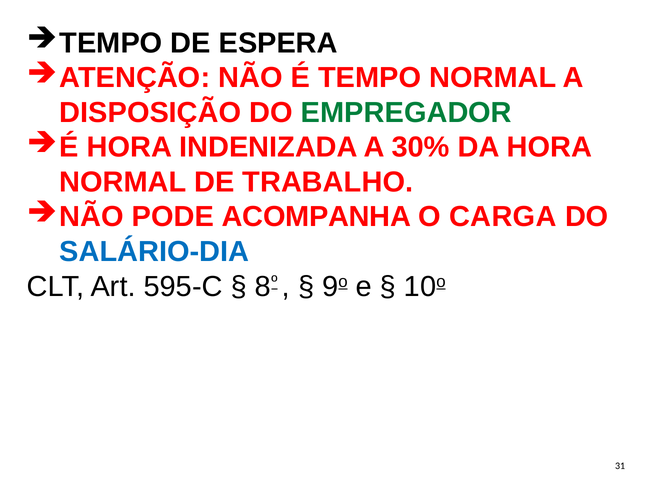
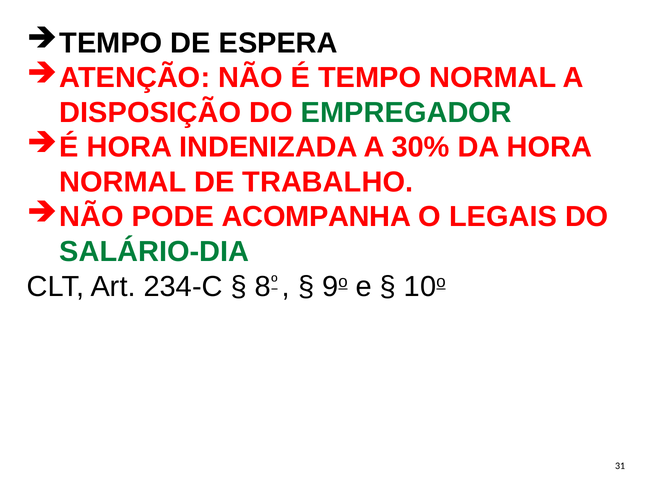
CARGA: CARGA -> LEGAIS
SALÁRIO-DIA colour: blue -> green
595-C: 595-C -> 234-C
